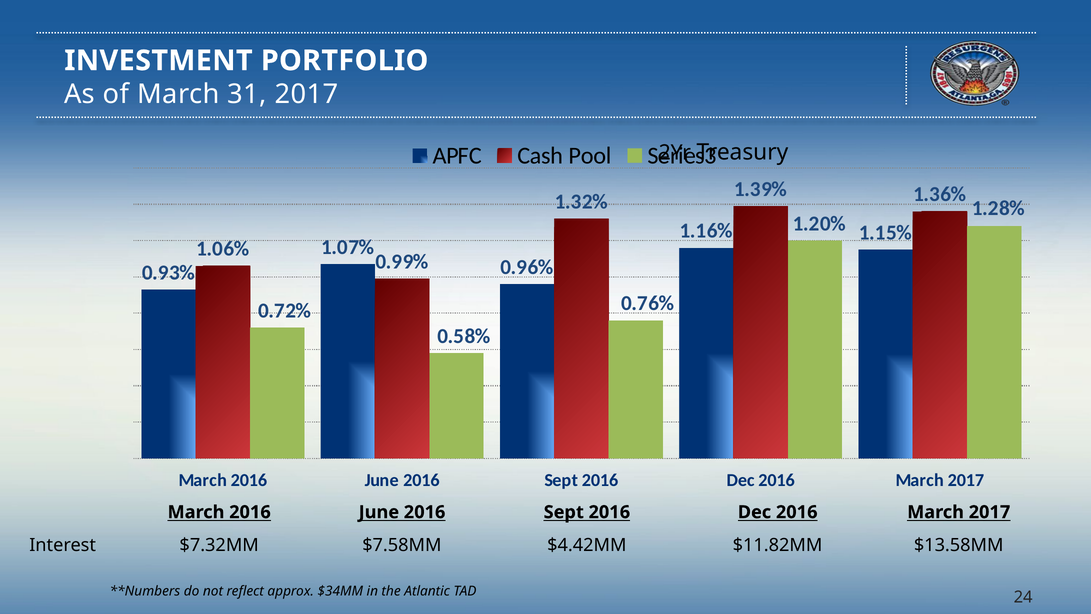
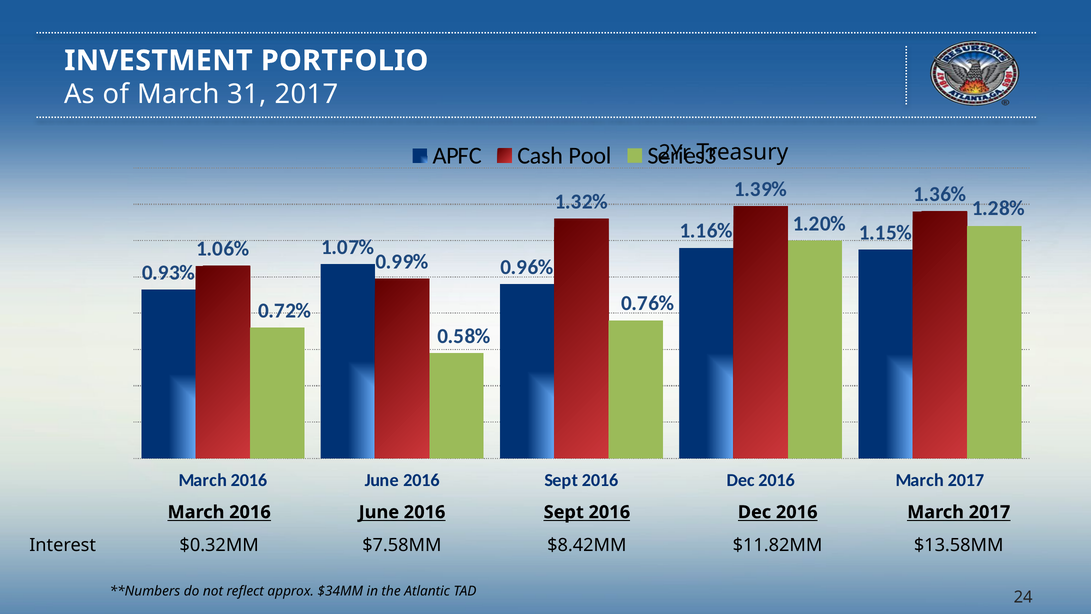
$7.32MM: $7.32MM -> $0.32MM
$4.42MM: $4.42MM -> $8.42MM
